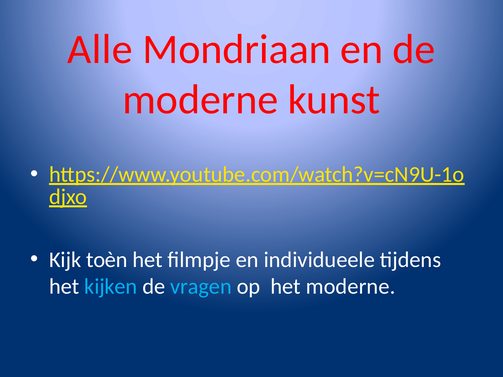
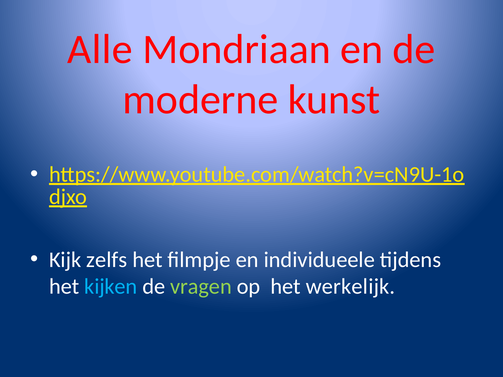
toèn: toèn -> zelfs
vragen colour: light blue -> light green
het moderne: moderne -> werkelijk
